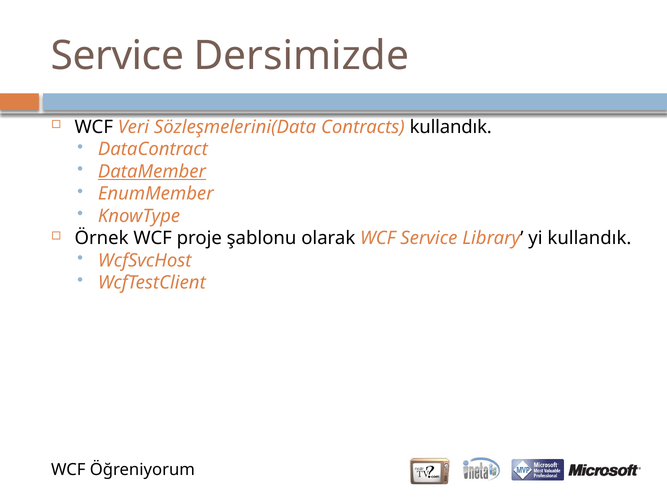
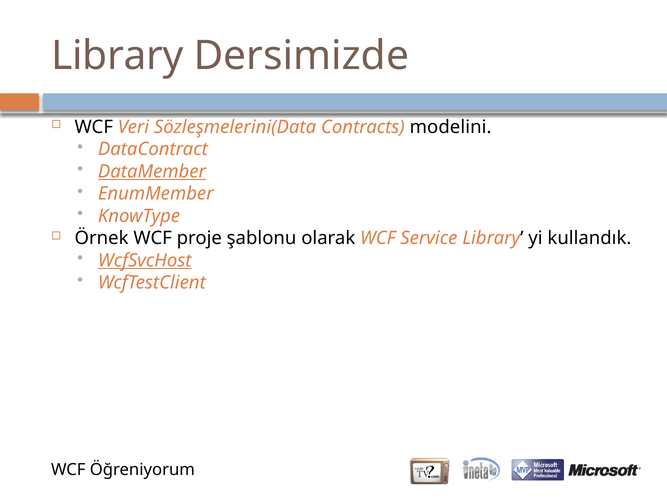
Service at (117, 56): Service -> Library
Contracts kullandık: kullandık -> modelini
WcfSvcHost underline: none -> present
